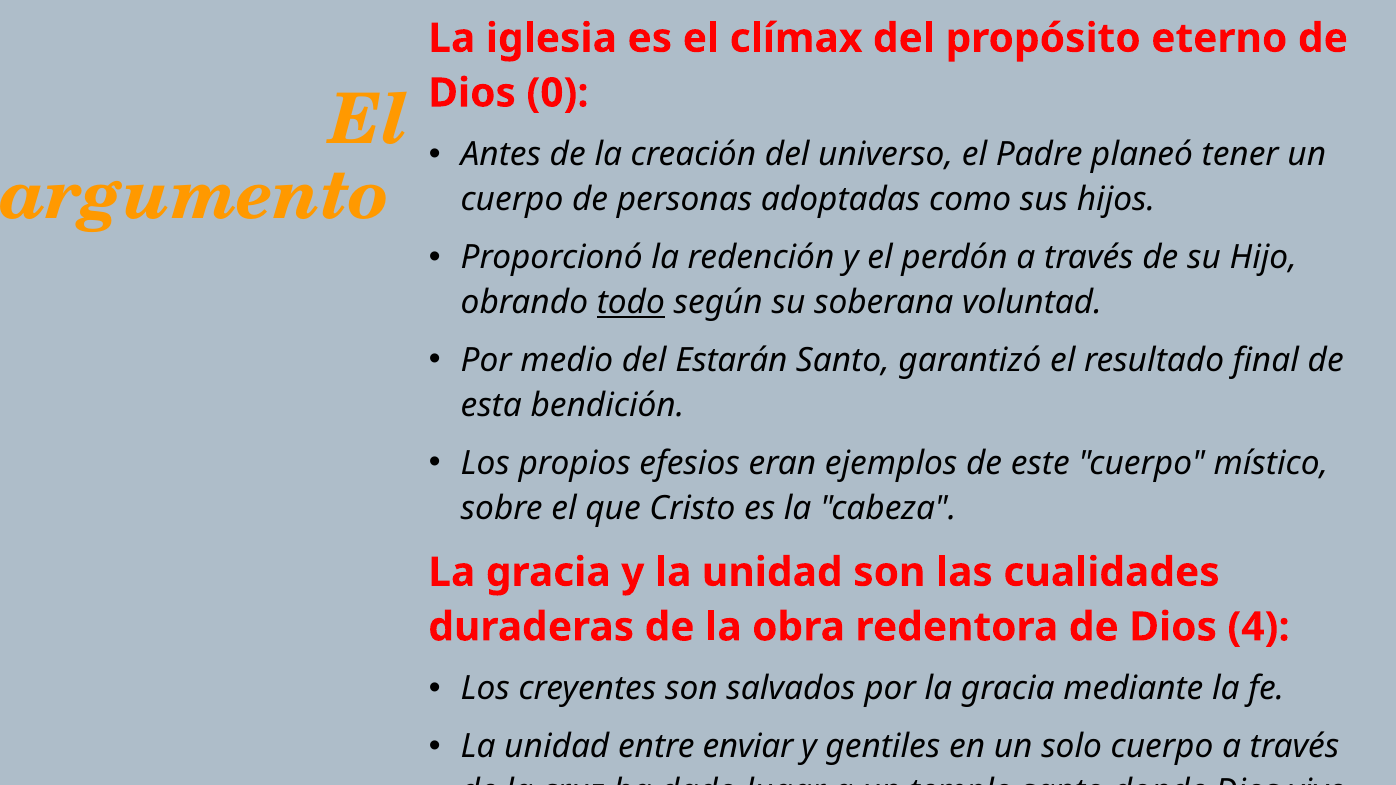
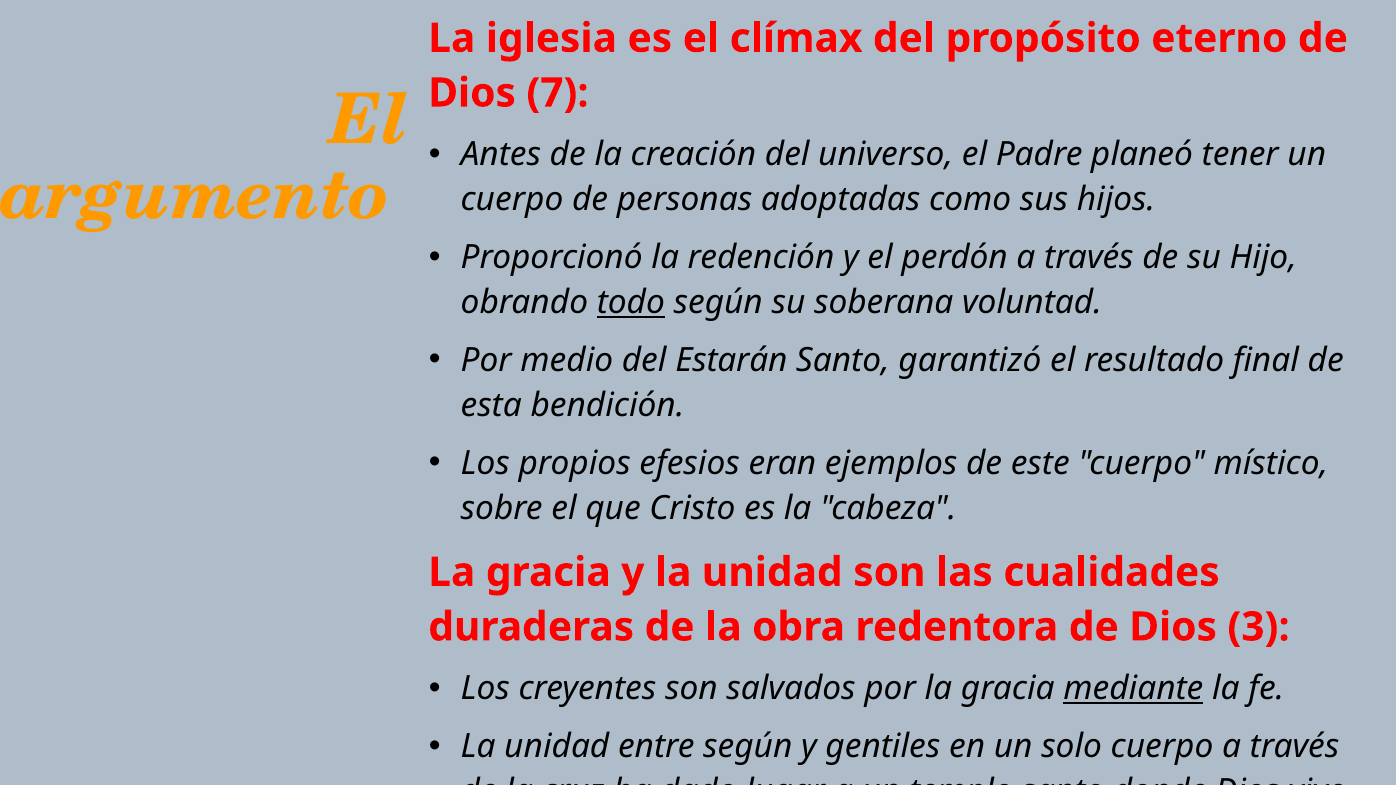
0: 0 -> 7
4: 4 -> 3
mediante underline: none -> present
entre enviar: enviar -> según
